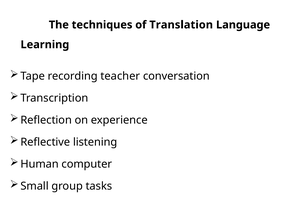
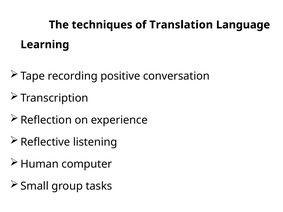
teacher: teacher -> positive
